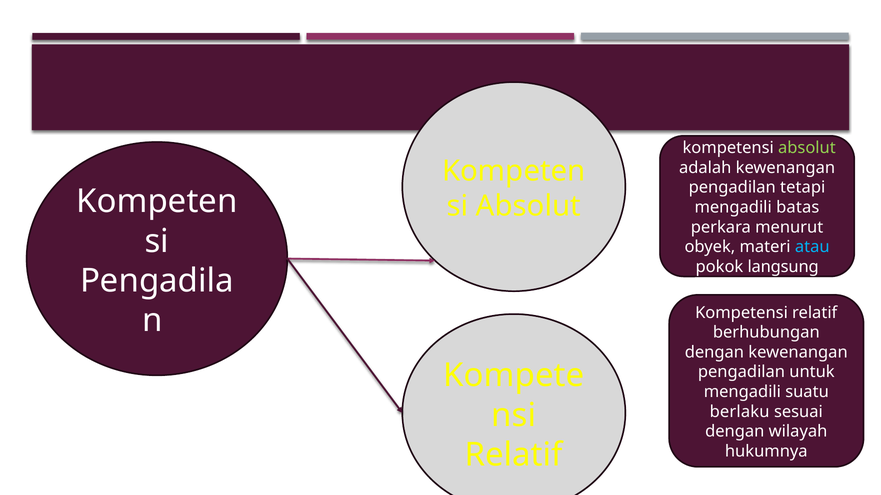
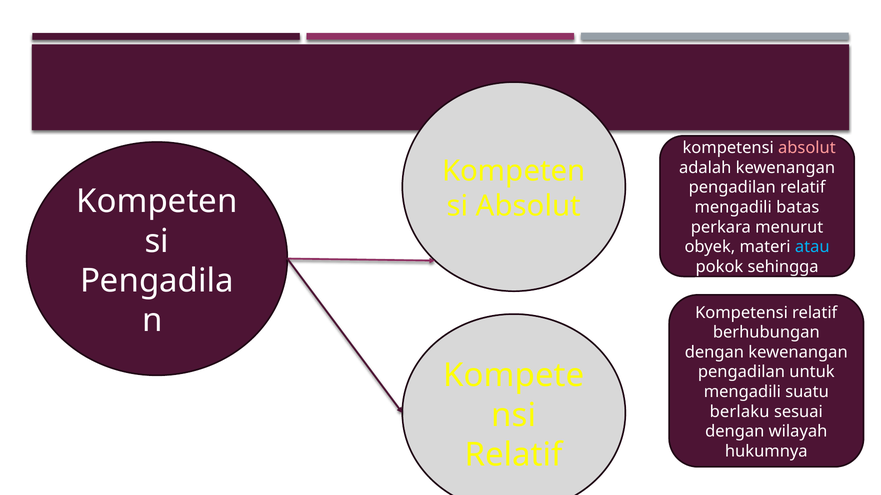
absolut at (807, 148) colour: light green -> pink
pengadilan tetapi: tetapi -> relatif
langsung: langsung -> sehingga
